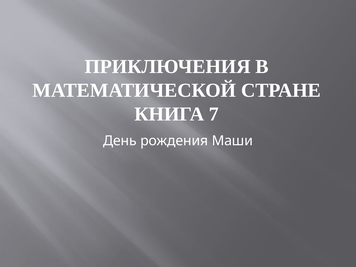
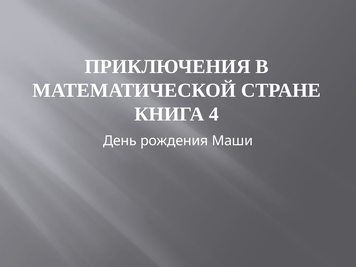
7: 7 -> 4
